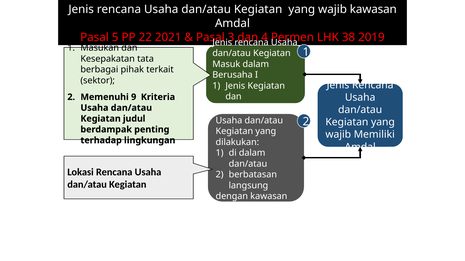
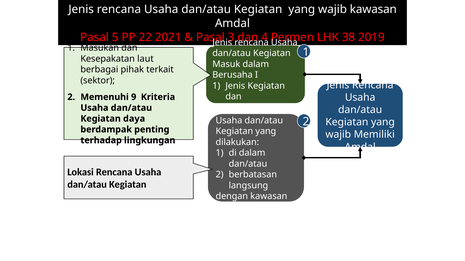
tata: tata -> laut
judul: judul -> daya
